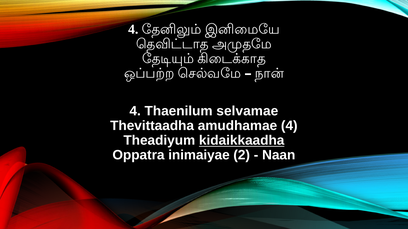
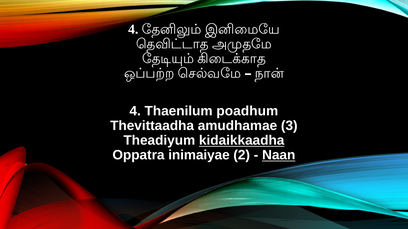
selvamae: selvamae -> poadhum
amudhamae 4: 4 -> 3
Naan underline: none -> present
